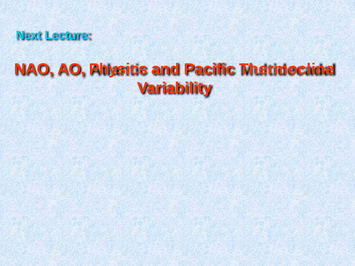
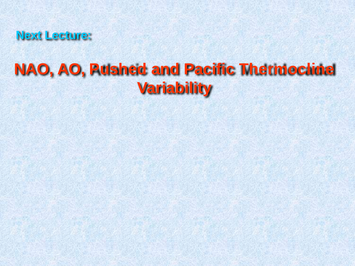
Physics: Physics -> Pushed
